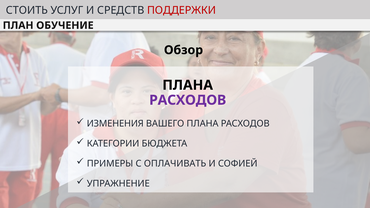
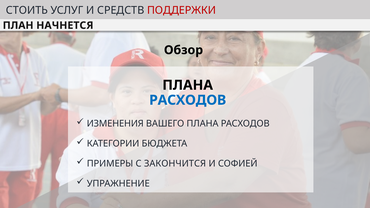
ОБУЧЕНИЕ: ОБУЧЕНИЕ -> НАЧНЕТСЯ
РАСХОДОВ at (188, 100) colour: purple -> blue
ОПЛАЧИВАТЬ: ОПЛАЧИВАТЬ -> ЗАКОНЧИТСЯ
